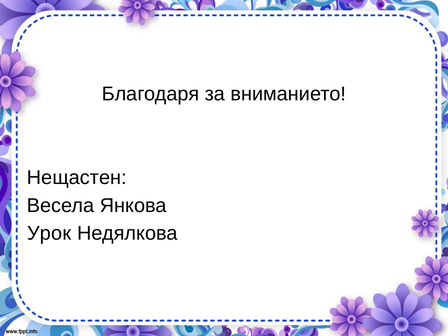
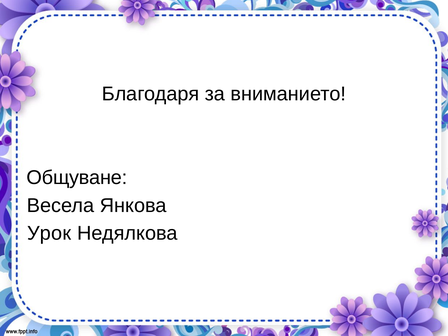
Нещастен: Нещастен -> Общуване
